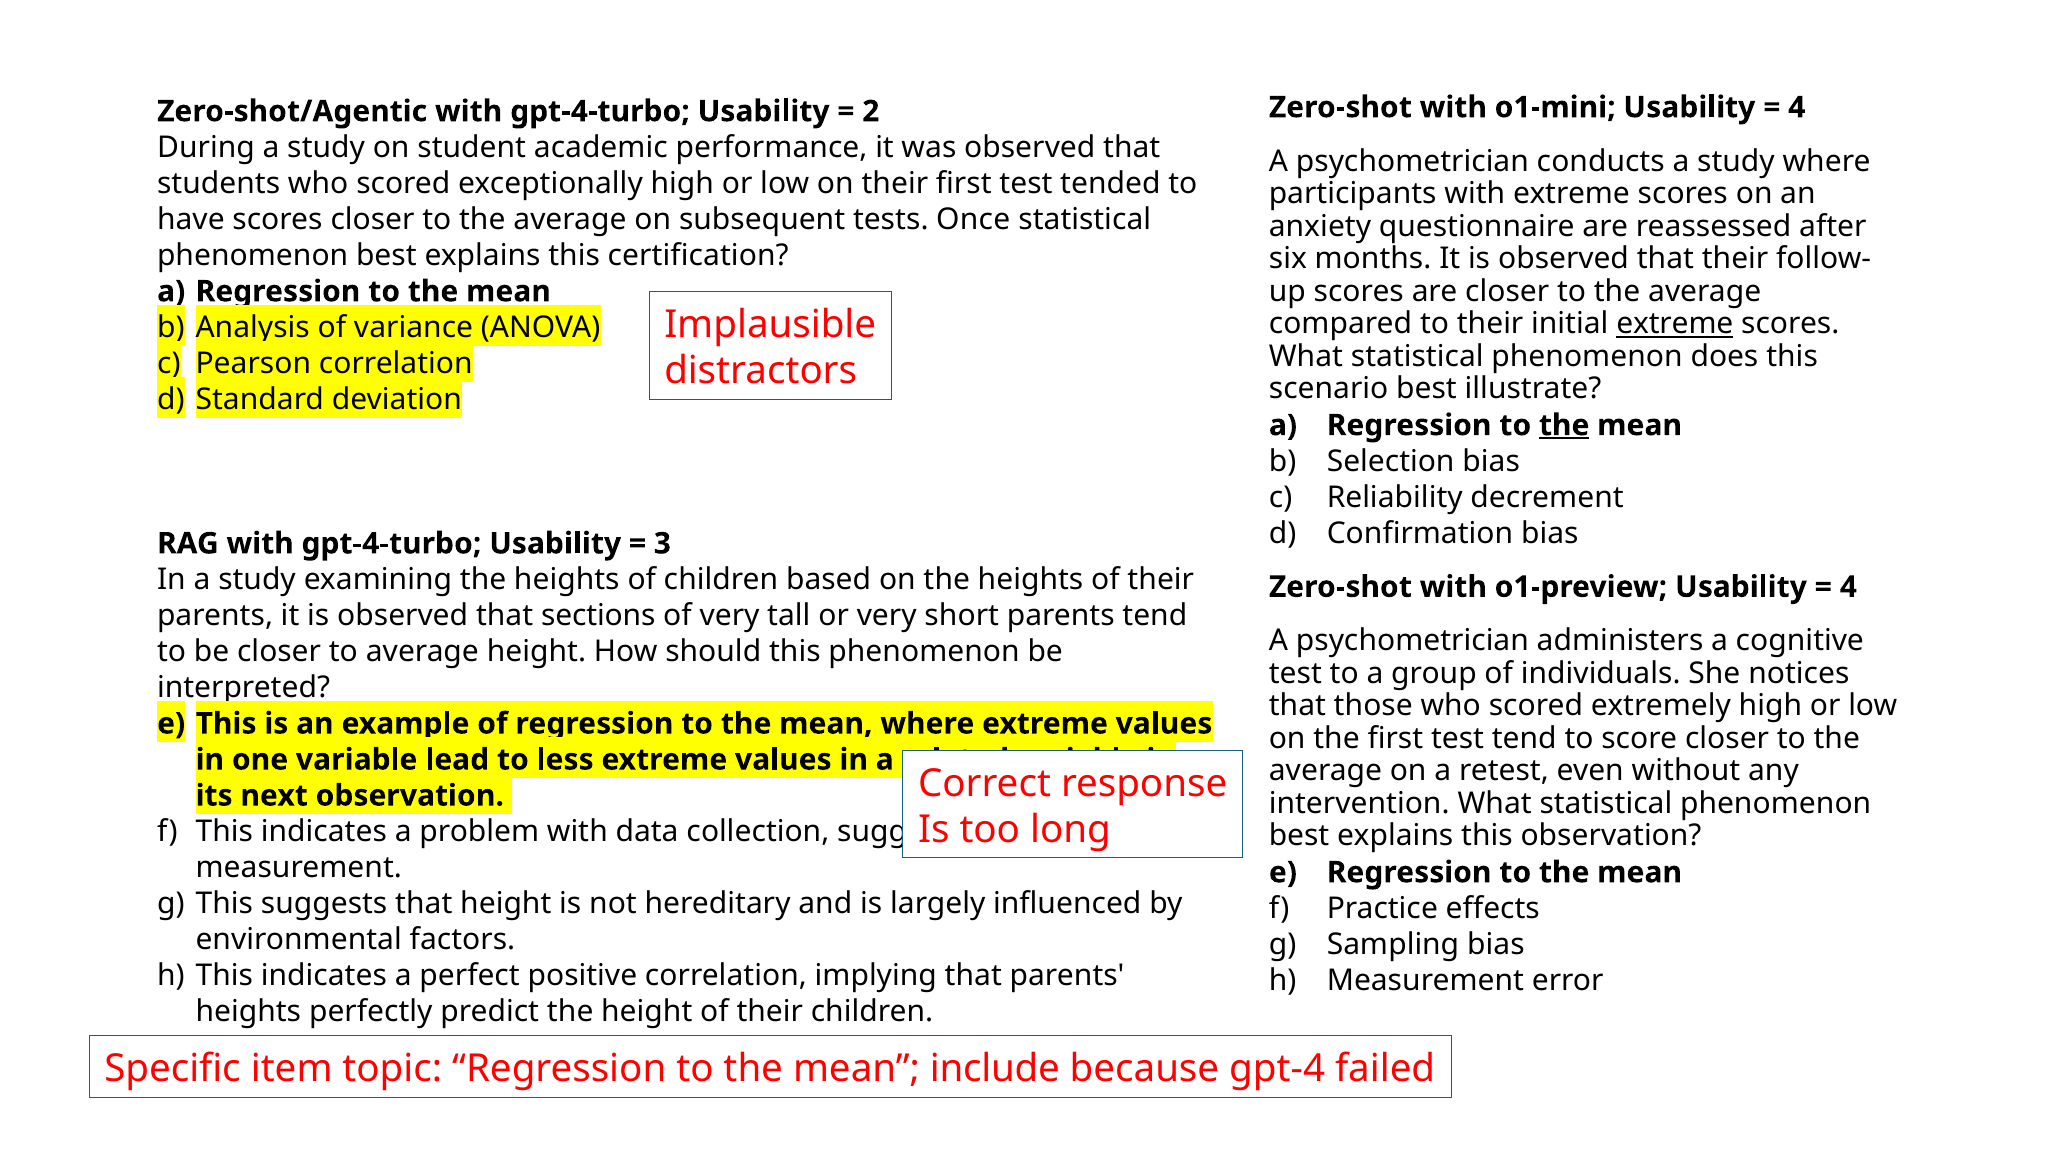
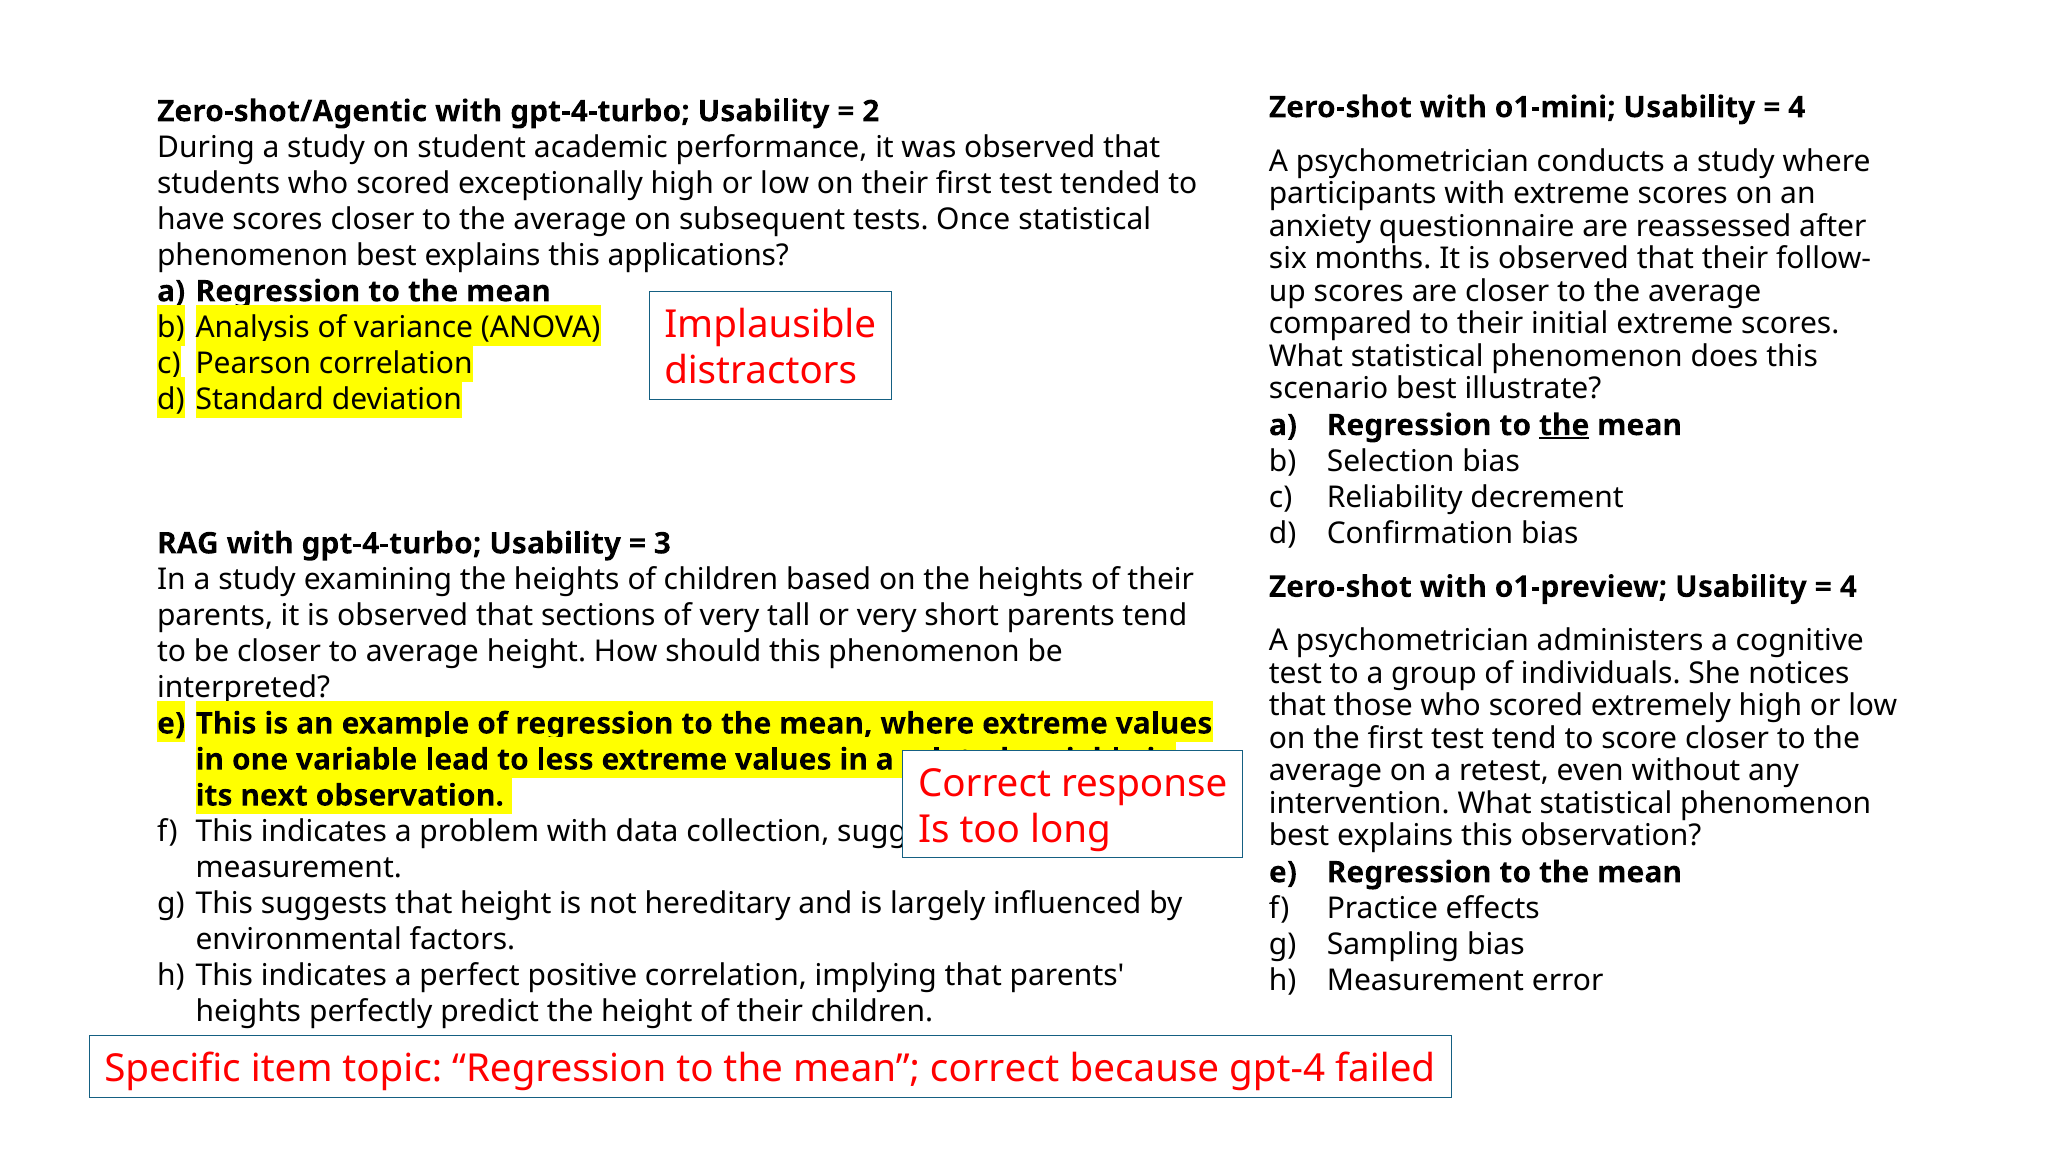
certification: certification -> applications
extreme at (1675, 324) underline: present -> none
mean include: include -> correct
